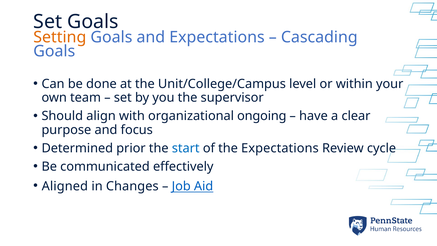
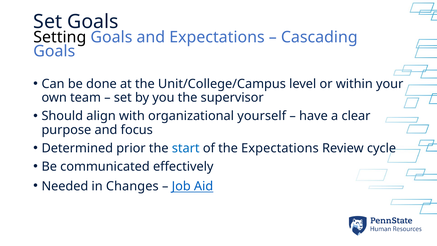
Setting colour: orange -> black
ongoing: ongoing -> yourself
Aligned: Aligned -> Needed
